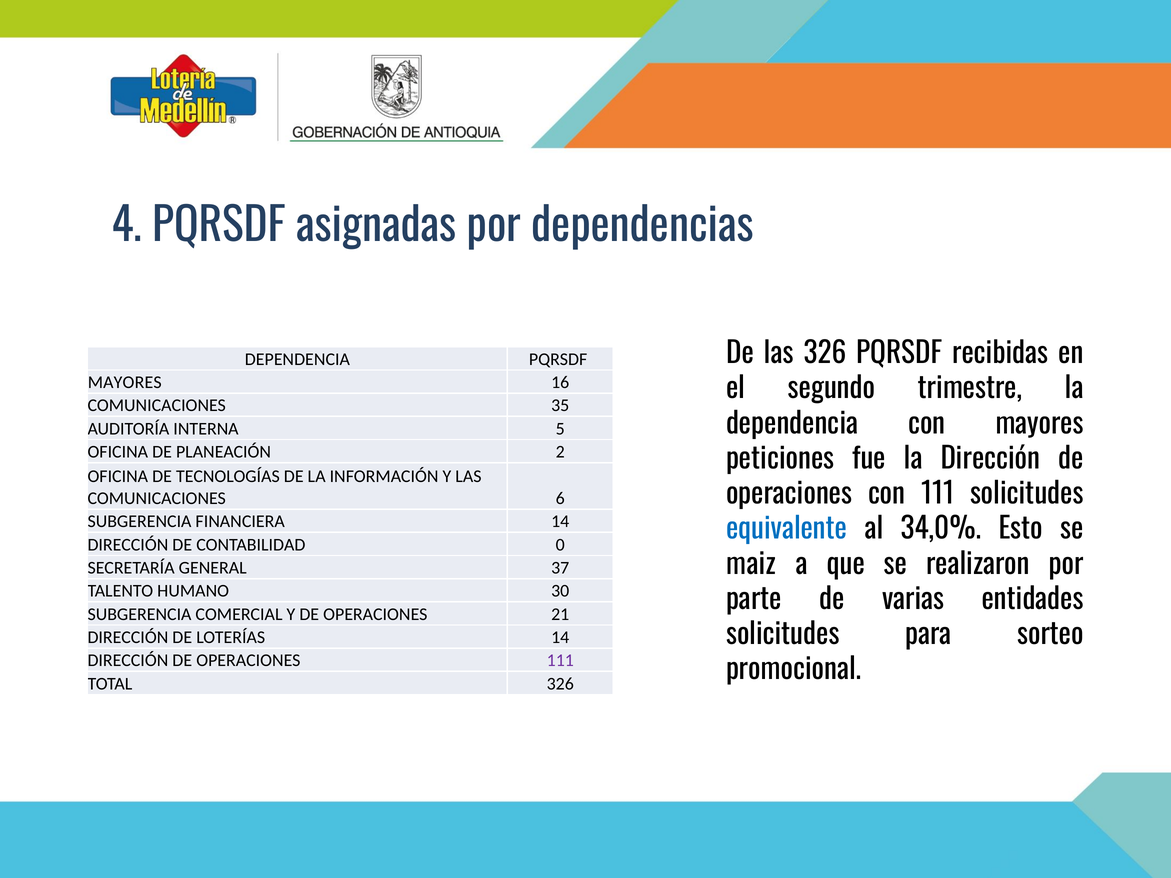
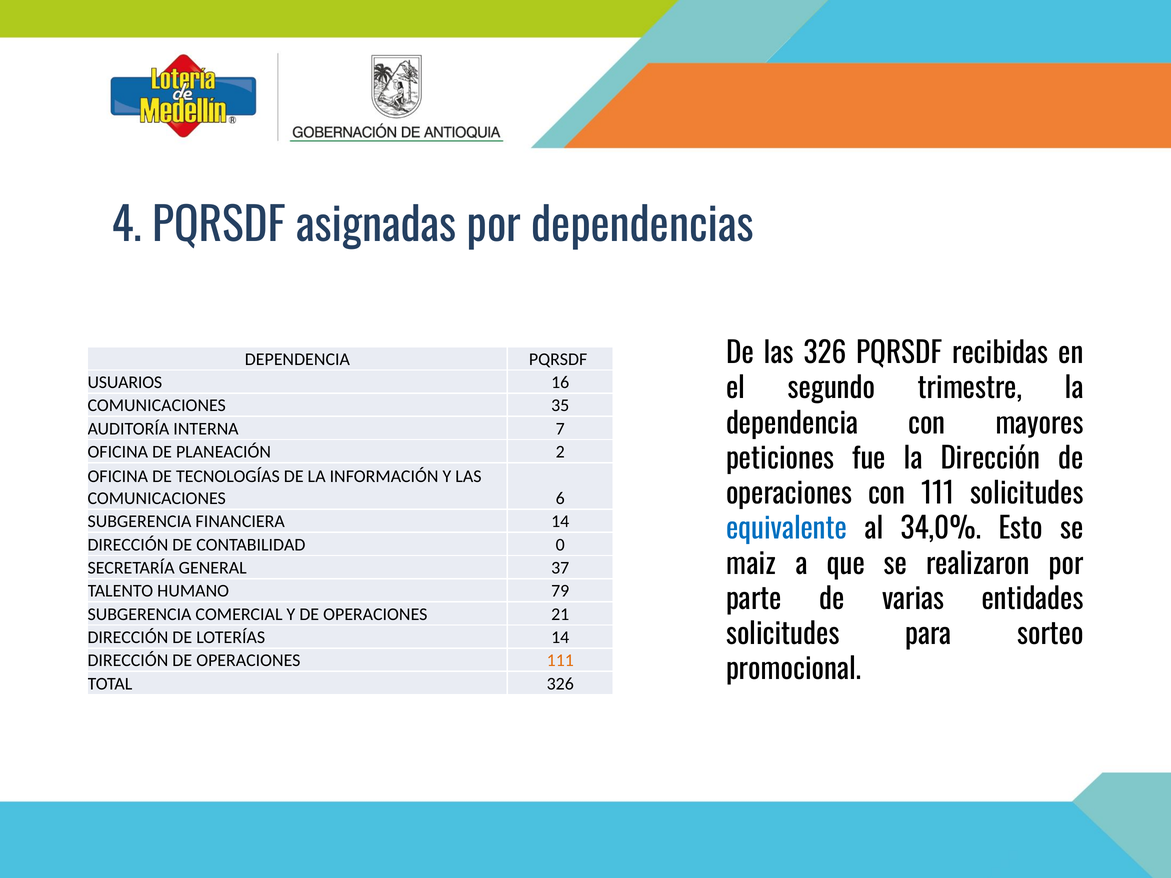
MAYORES at (125, 383): MAYORES -> USUARIOS
5: 5 -> 7
30: 30 -> 79
111 at (560, 661) colour: purple -> orange
